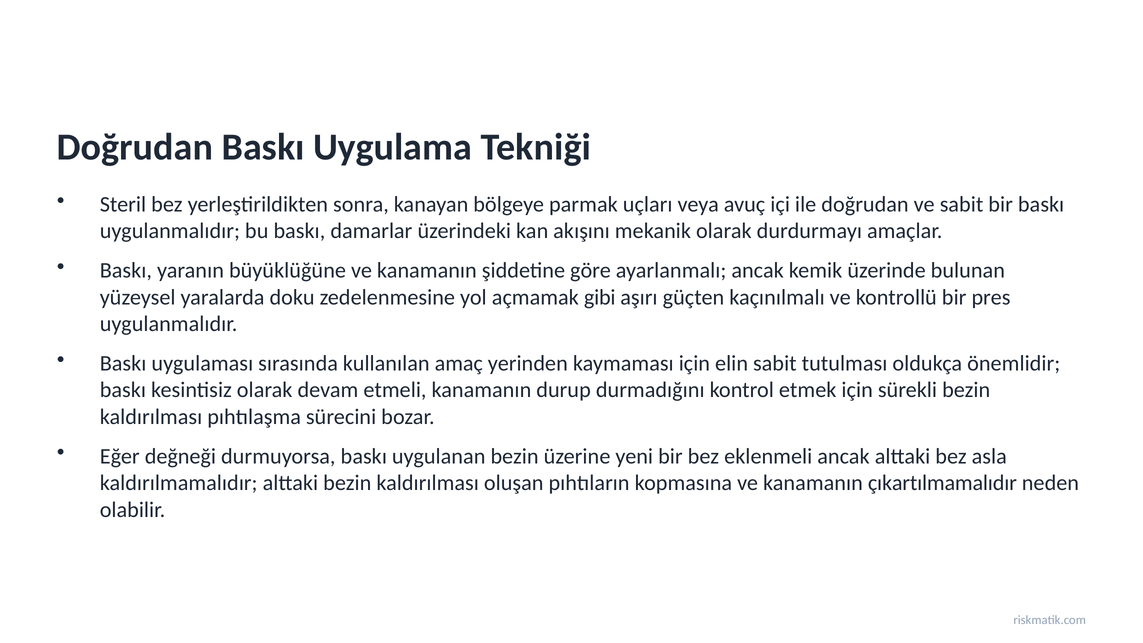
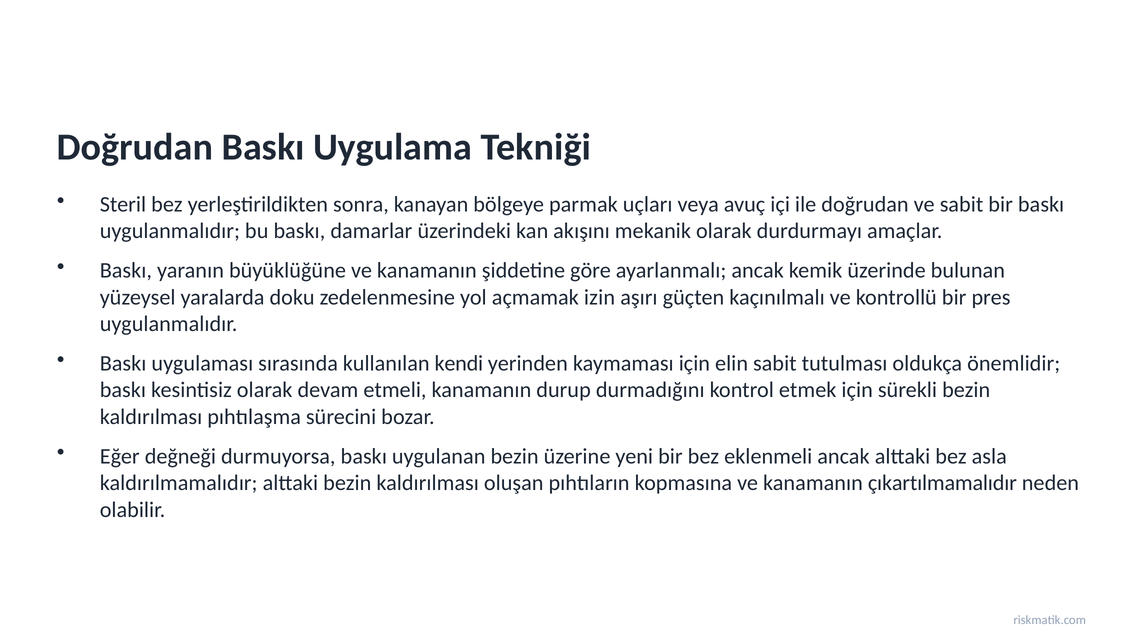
gibi: gibi -> izin
amaç: amaç -> kendi
